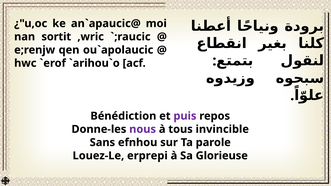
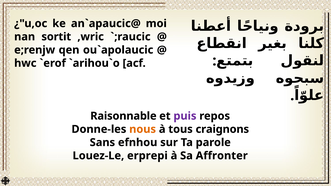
Bénédiction: Bénédiction -> Raisonnable
nous colour: purple -> orange
invincible: invincible -> craignons
Glorieuse: Glorieuse -> Affronter
